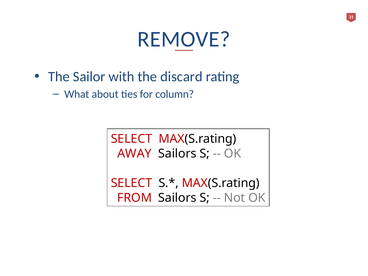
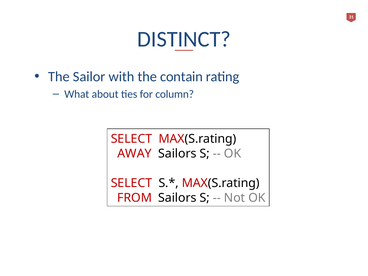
REMOVE: REMOVE -> DISTINCT
discard: discard -> contain
